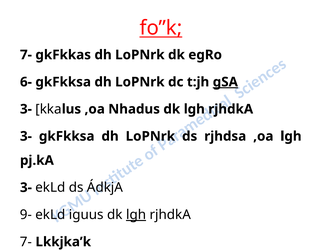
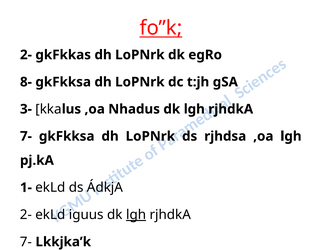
7- at (26, 55): 7- -> 2-
6-: 6- -> 8-
gSA underline: present -> none
3- at (26, 136): 3- -> 7-
3- at (26, 187): 3- -> 1-
9- at (26, 214): 9- -> 2-
